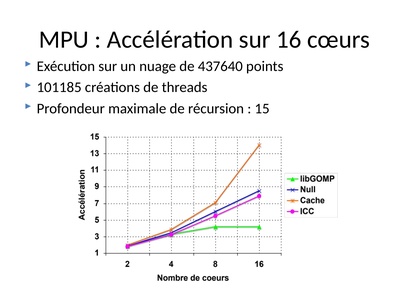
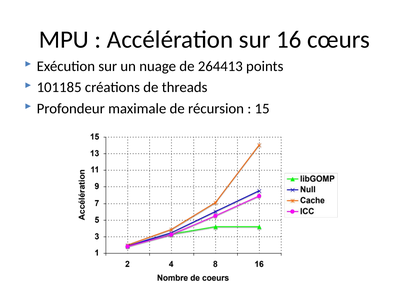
437640: 437640 -> 264413
